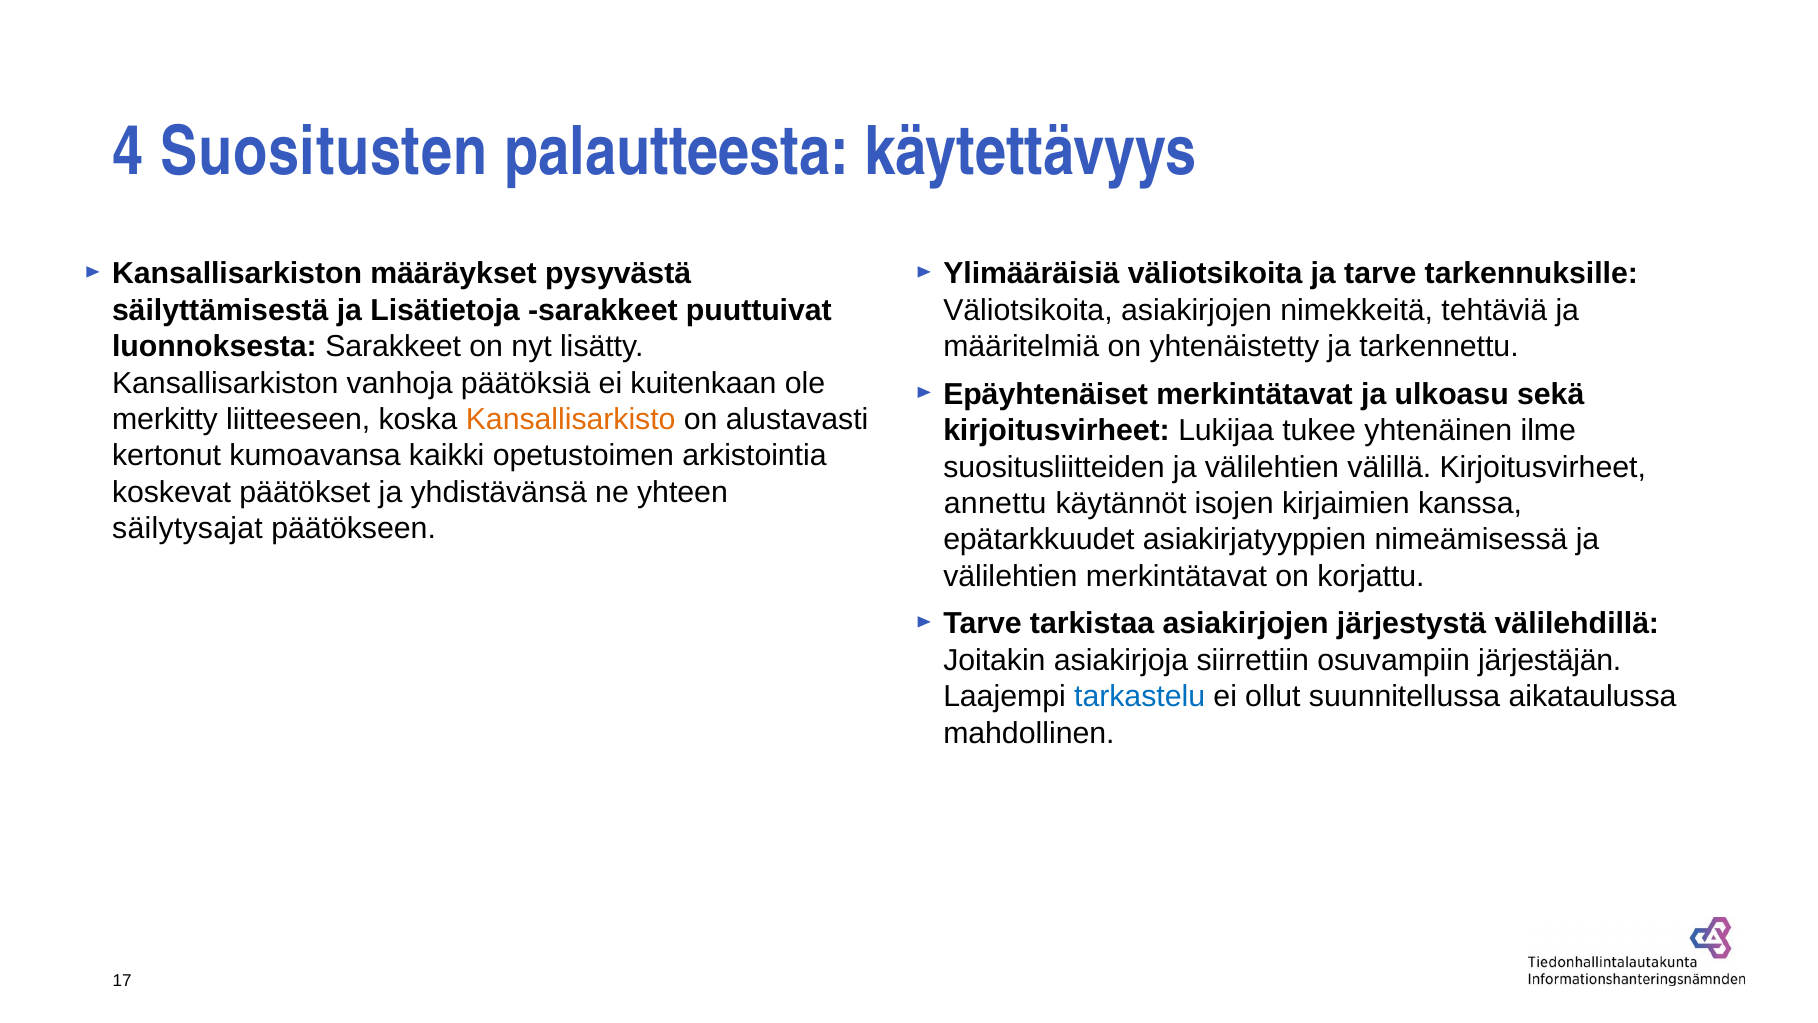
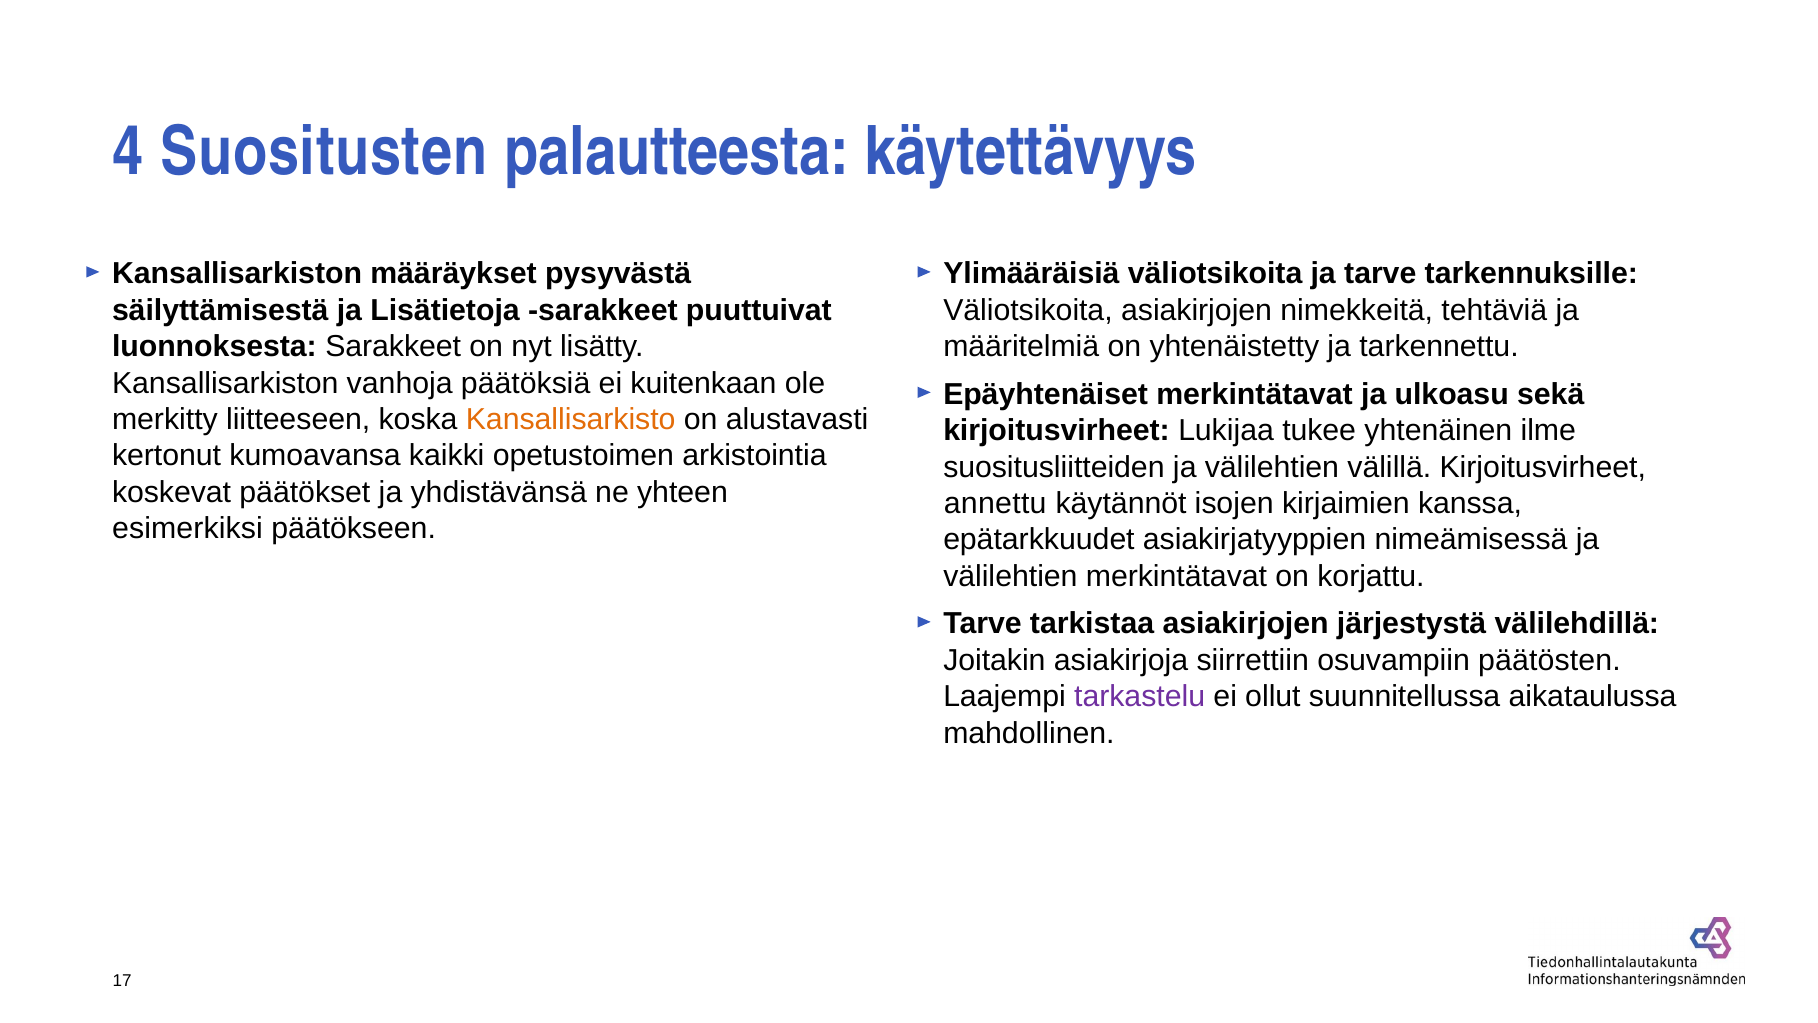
säilytysajat: säilytysajat -> esimerkiksi
järjestäjän: järjestäjän -> päätösten
tarkastelu colour: blue -> purple
